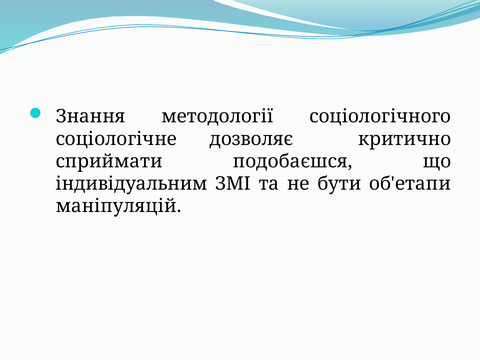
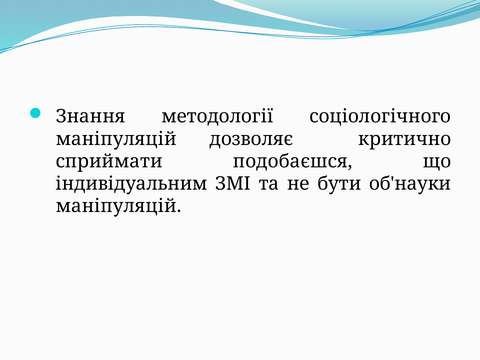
соціологічне at (116, 139): соціологічне -> маніпуляцій
об'етапи: об'етапи -> об'науки
